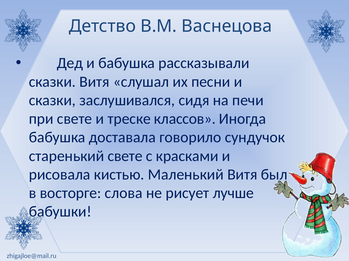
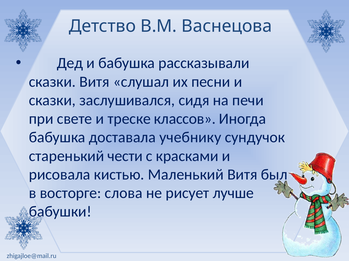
говорило: говорило -> учебнику
старенький свете: свете -> чести
